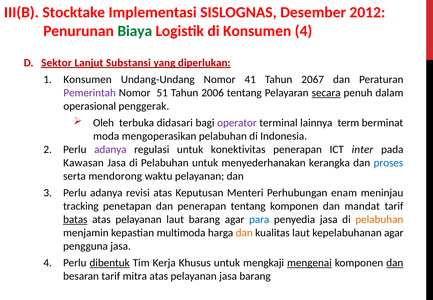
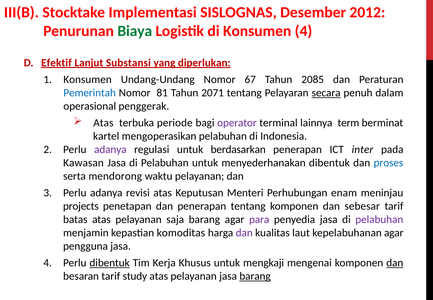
Sektor: Sektor -> Efektif
41: 41 -> 67
2067: 2067 -> 2085
Pemerintah colour: purple -> blue
51: 51 -> 81
2006: 2006 -> 2071
Oleh at (103, 123): Oleh -> Atas
didasari: didasari -> periode
moda: moda -> kartel
konektivitas: konektivitas -> berdasarkan
menyederhanakan kerangka: kerangka -> dibentuk
tracking: tracking -> projects
mandat: mandat -> sebesar
batas underline: present -> none
pelayanan laut: laut -> saja
para colour: blue -> purple
pelabuhan at (379, 219) colour: orange -> purple
multimoda: multimoda -> komoditas
dan at (244, 233) colour: orange -> purple
mengenai underline: present -> none
mitra: mitra -> study
barang at (255, 276) underline: none -> present
